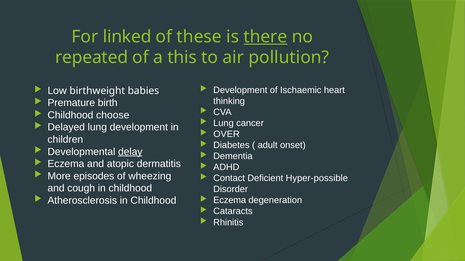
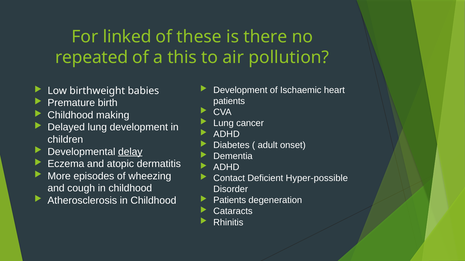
there underline: present -> none
thinking at (229, 101): thinking -> patients
choose: choose -> making
OVER at (227, 134): OVER -> ADHD
Eczema at (230, 201): Eczema -> Patients
